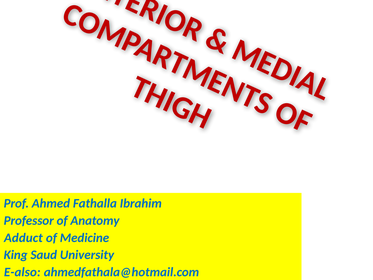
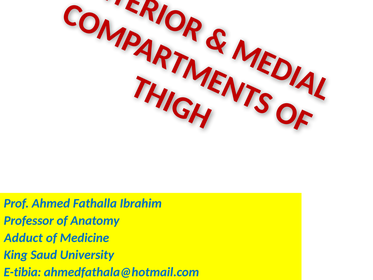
E-also: E-also -> E-tibia
